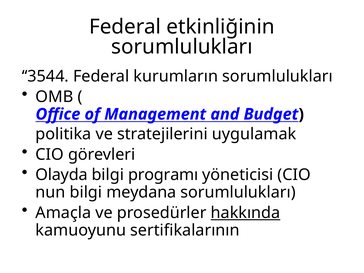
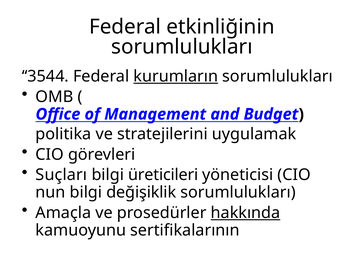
kurumların underline: none -> present
Olayda: Olayda -> Suçları
programı: programı -> üreticileri
meydana: meydana -> değişiklik
